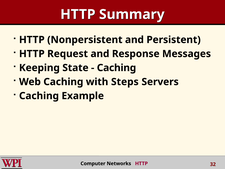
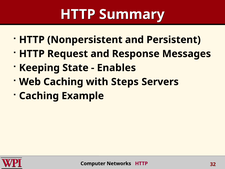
Caching at (116, 68): Caching -> Enables
